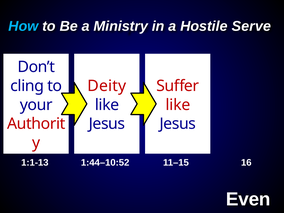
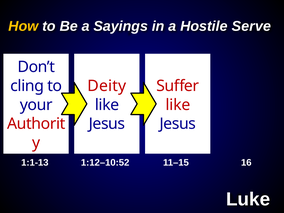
How colour: light blue -> yellow
Ministry: Ministry -> Sayings
1:44–10:52: 1:44–10:52 -> 1:12–10:52
Even: Even -> Luke
